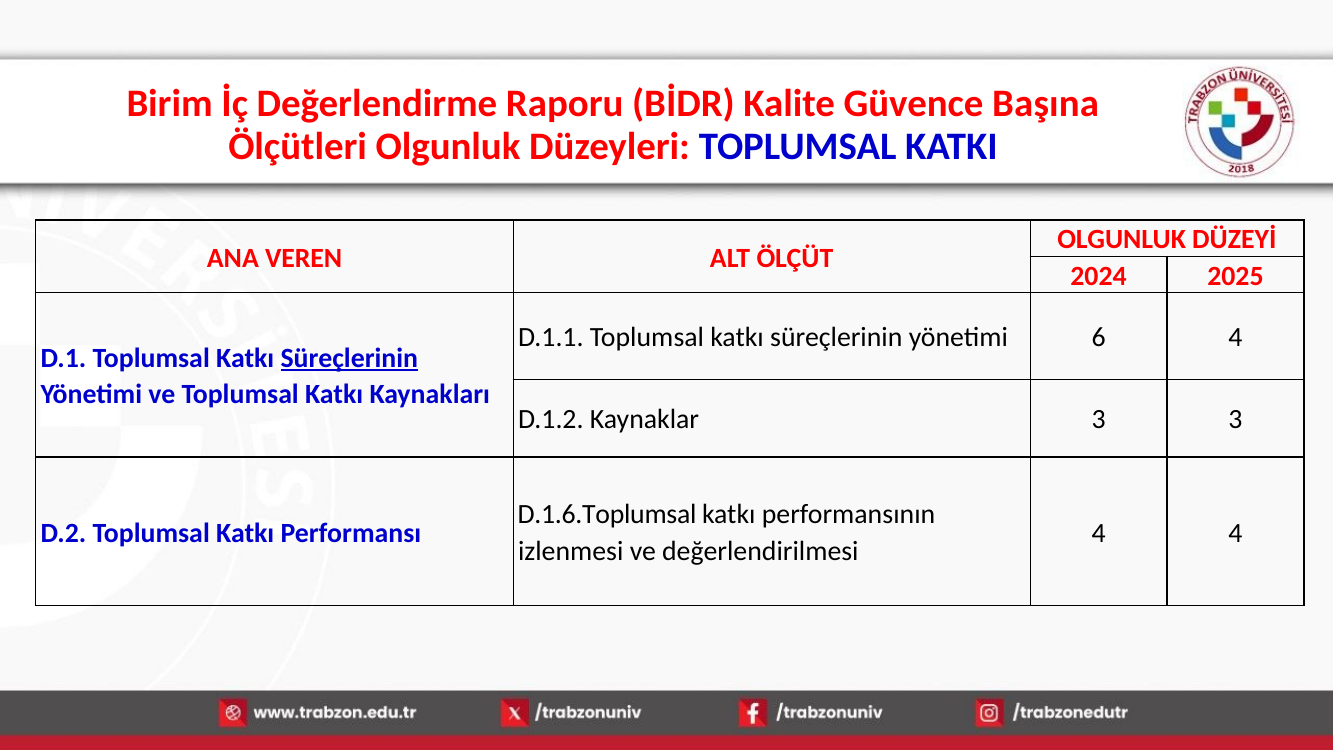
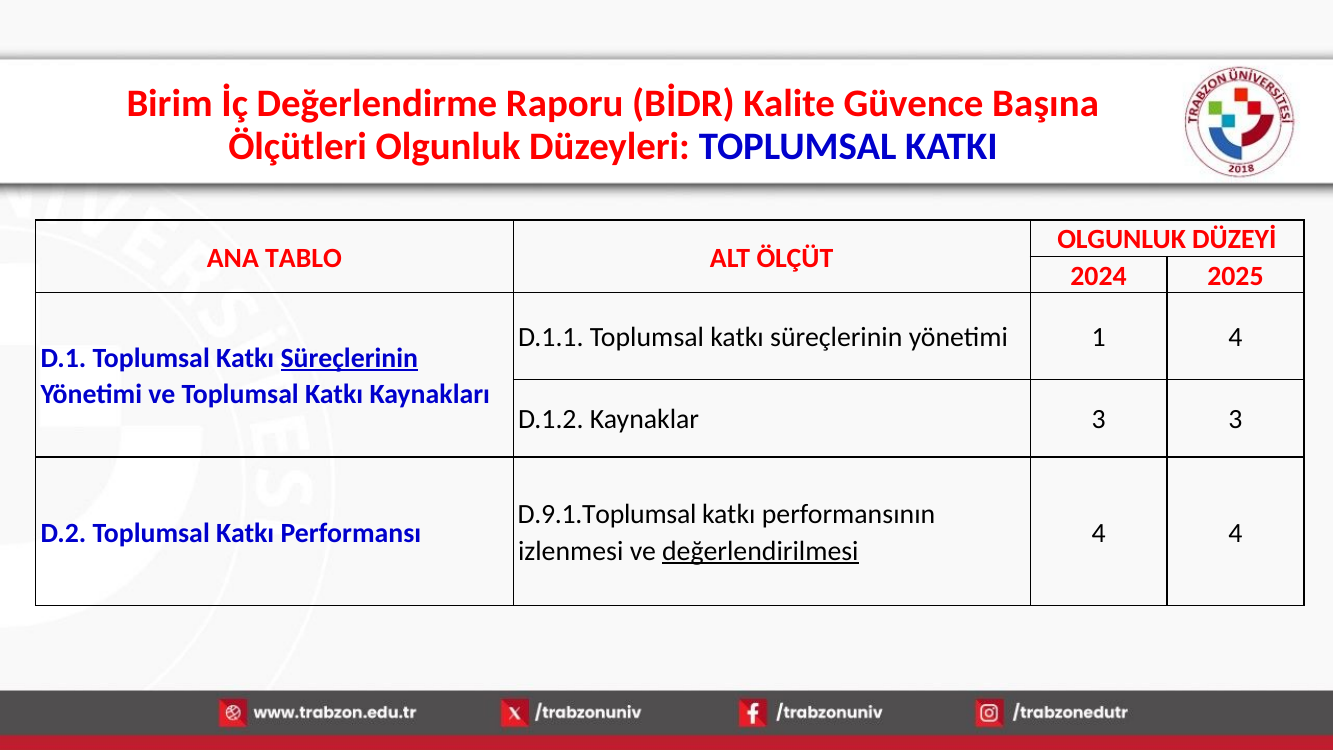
VEREN: VEREN -> TABLO
6: 6 -> 1
D.1.6.Toplumsal: D.1.6.Toplumsal -> D.9.1.Toplumsal
değerlendirilmesi underline: none -> present
